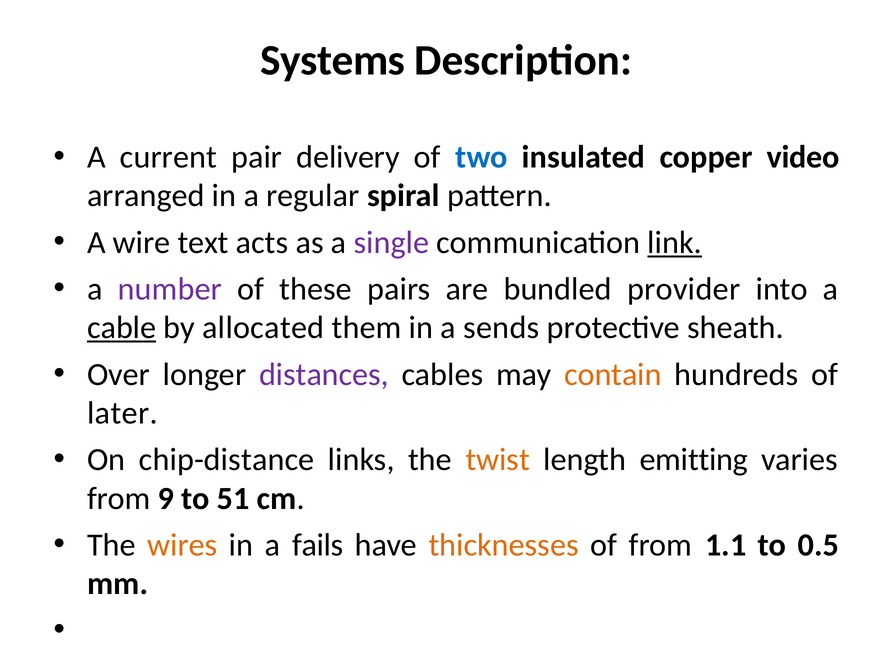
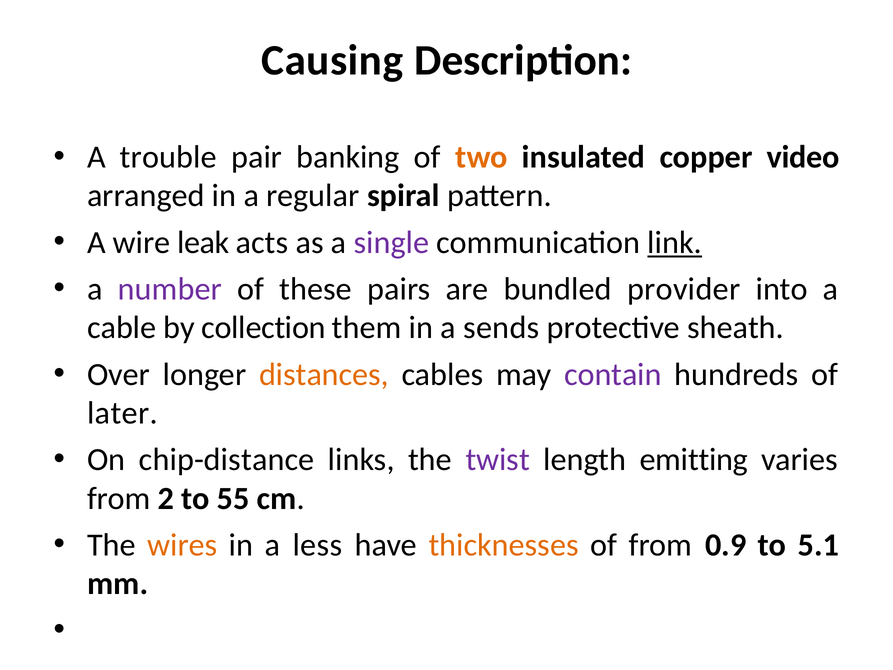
Systems: Systems -> Causing
current: current -> trouble
delivery: delivery -> banking
two colour: blue -> orange
text: text -> leak
cable underline: present -> none
allocated: allocated -> collection
distances colour: purple -> orange
contain colour: orange -> purple
twist colour: orange -> purple
9: 9 -> 2
51: 51 -> 55
fails: fails -> less
1.1: 1.1 -> 0.9
0.5: 0.5 -> 5.1
